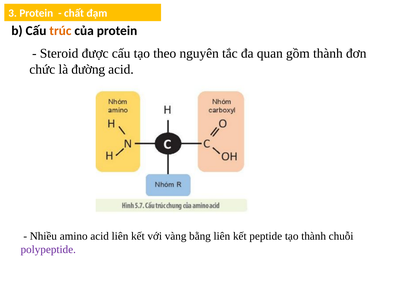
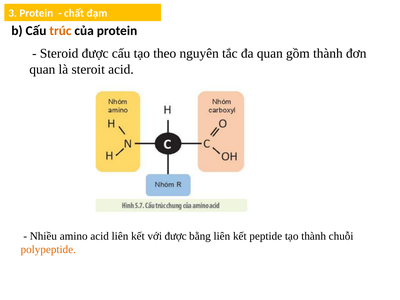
chức at (42, 69): chức -> quan
đường: đường -> steroit
với vàng: vàng -> được
polypeptide colour: purple -> orange
